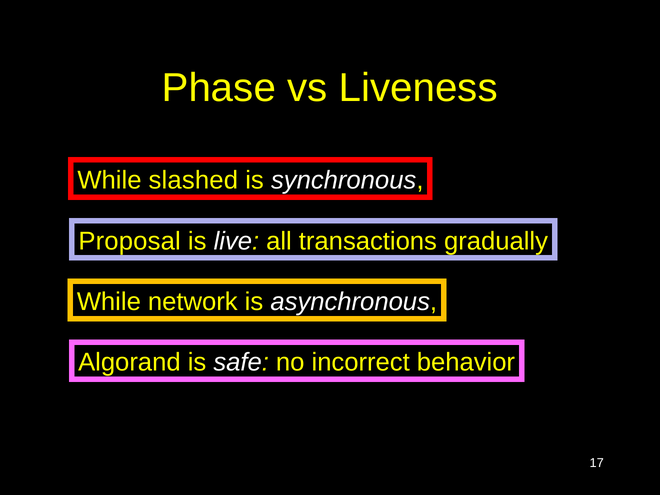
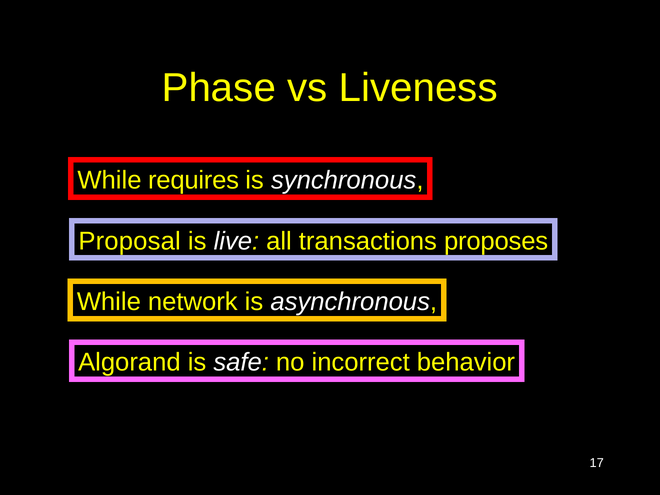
slashed: slashed -> requires
gradually: gradually -> proposes
